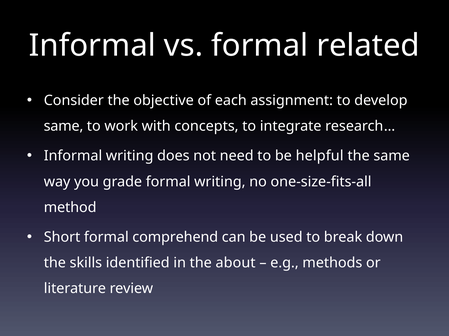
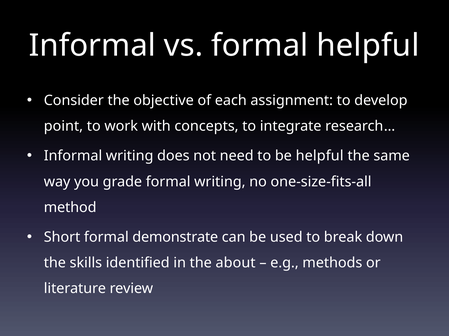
formal related: related -> helpful
same at (64, 127): same -> point
comprehend: comprehend -> demonstrate
